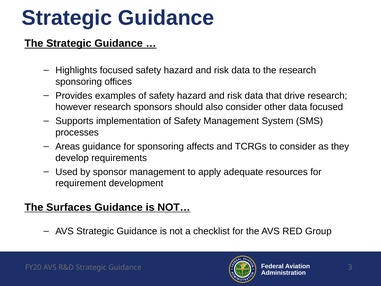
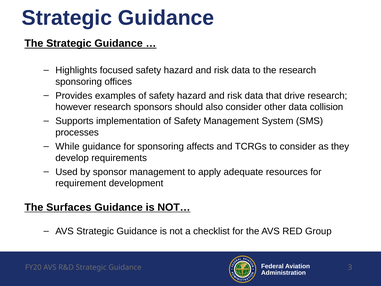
data focused: focused -> collision
Areas: Areas -> While
